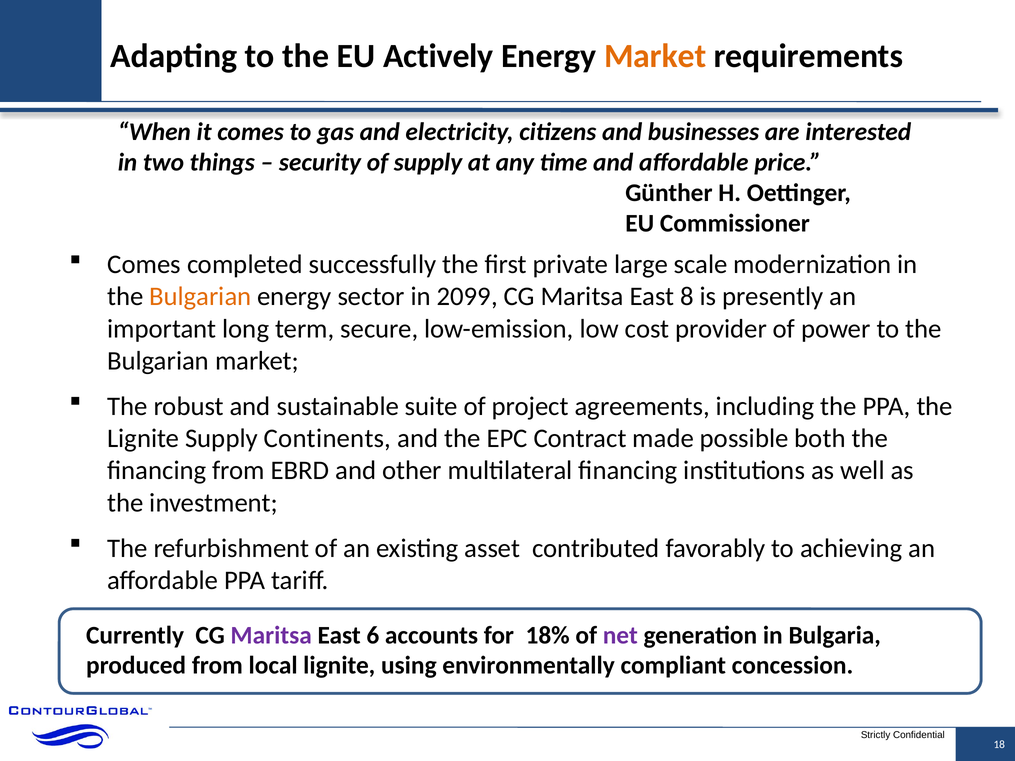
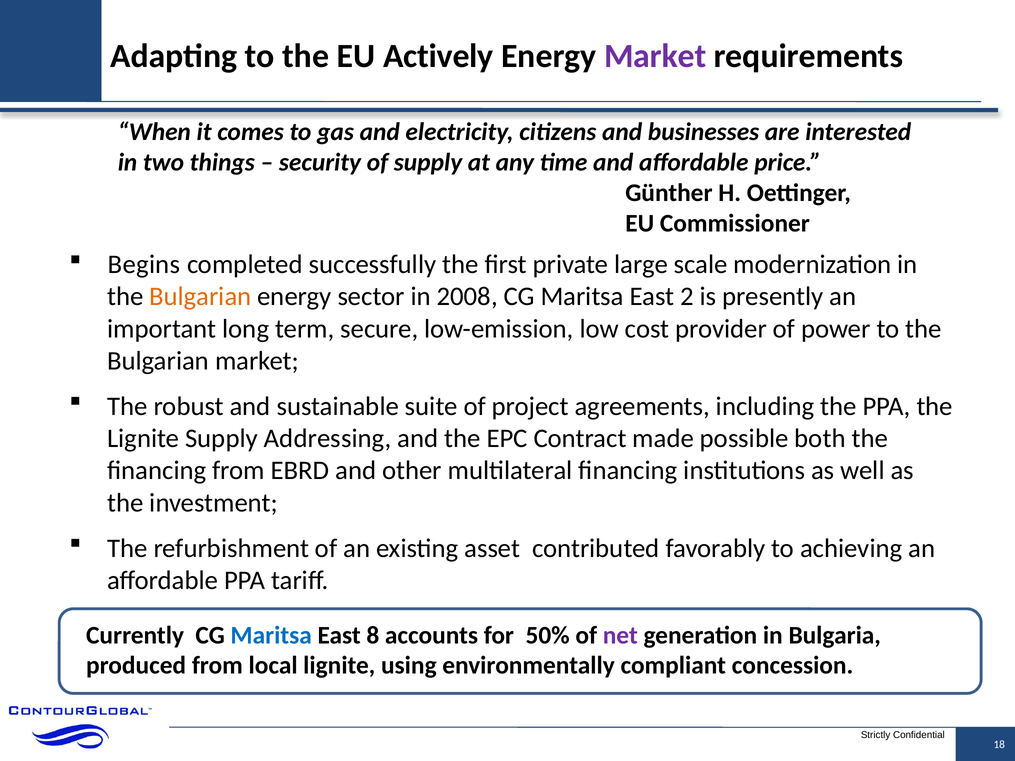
Market at (655, 56) colour: orange -> purple
Comes at (144, 265): Comes -> Begins
2099: 2099 -> 2008
8: 8 -> 2
Continents: Continents -> Addressing
Maritsa at (271, 635) colour: purple -> blue
6: 6 -> 8
18%: 18% -> 50%
